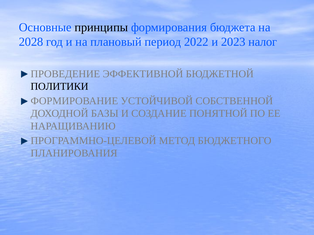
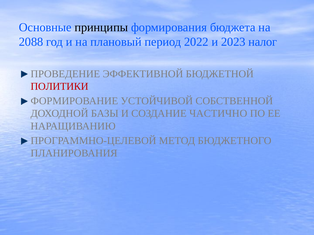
2028: 2028 -> 2088
ПОЛИТИКИ colour: black -> red
ПОНЯТНОЙ: ПОНЯТНОЙ -> ЧАСТИЧНО
